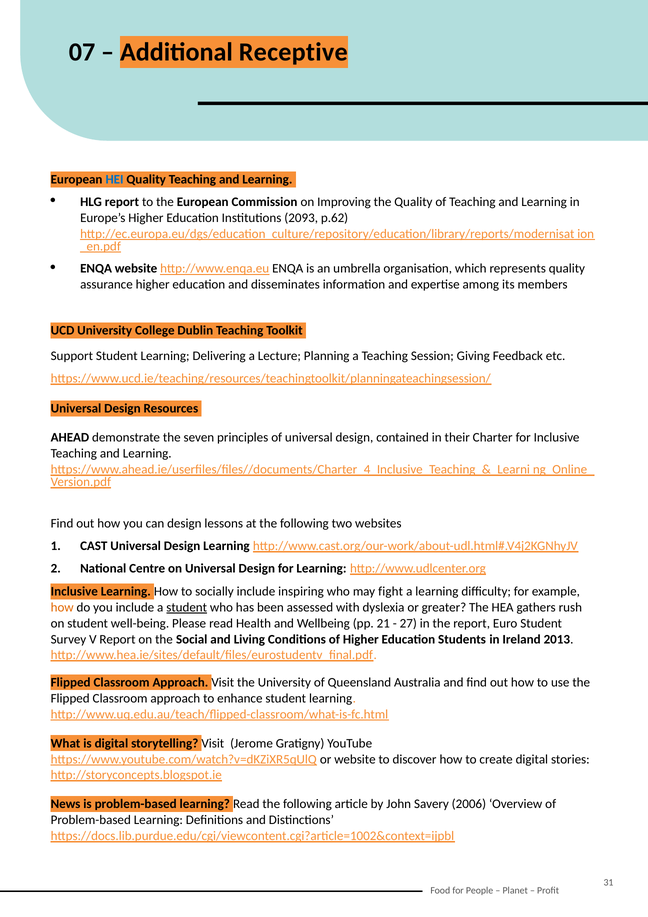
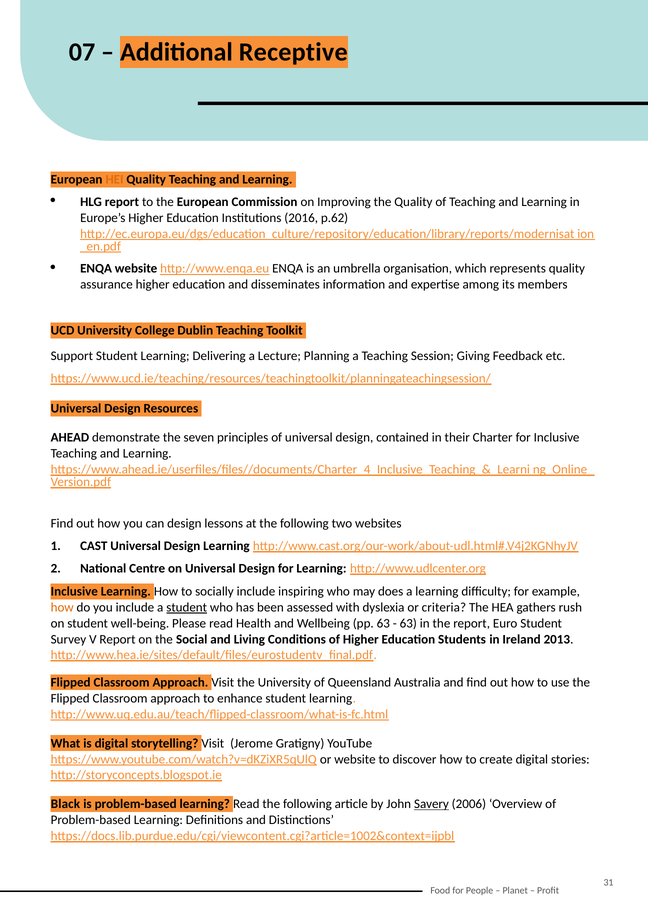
HEI colour: blue -> orange
2093: 2093 -> 2016
fight: fight -> does
greater: greater -> criteria
pp 21: 21 -> 63
27 at (408, 623): 27 -> 63
News: News -> Black
Savery underline: none -> present
